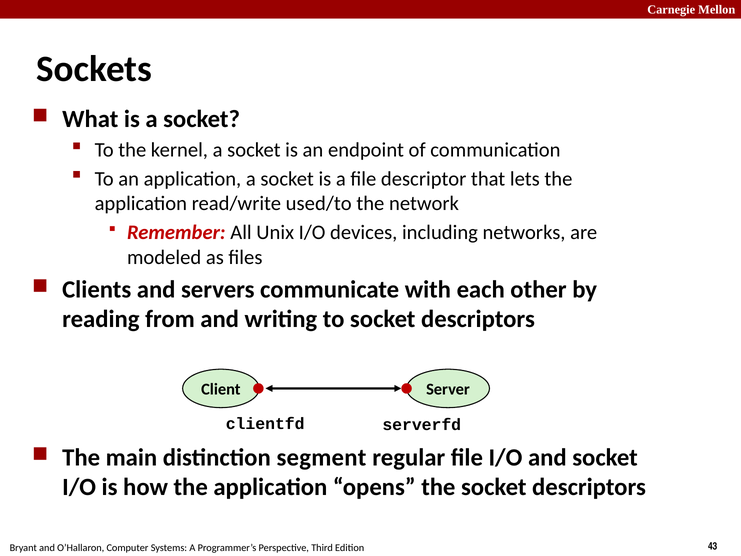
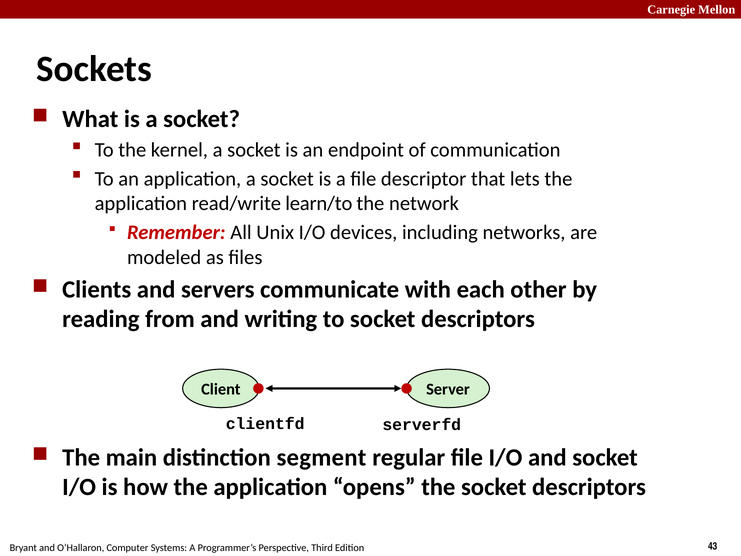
used/to: used/to -> learn/to
